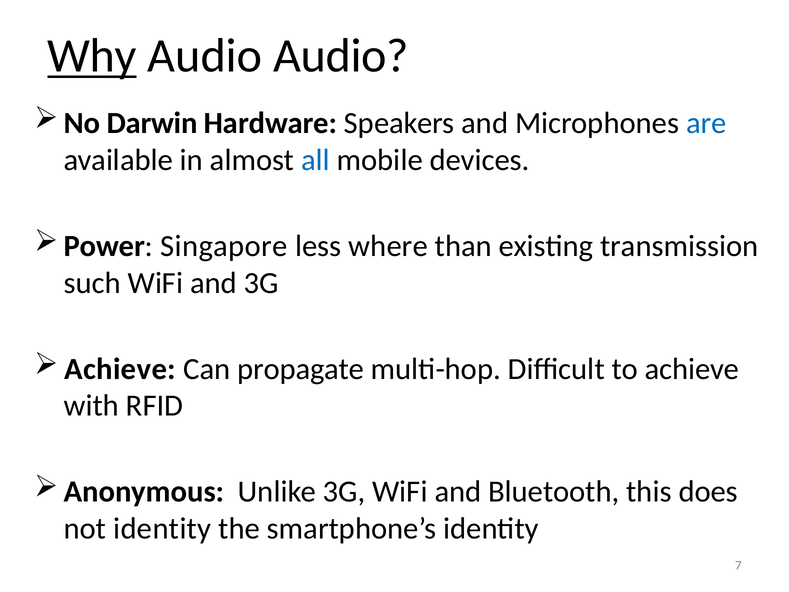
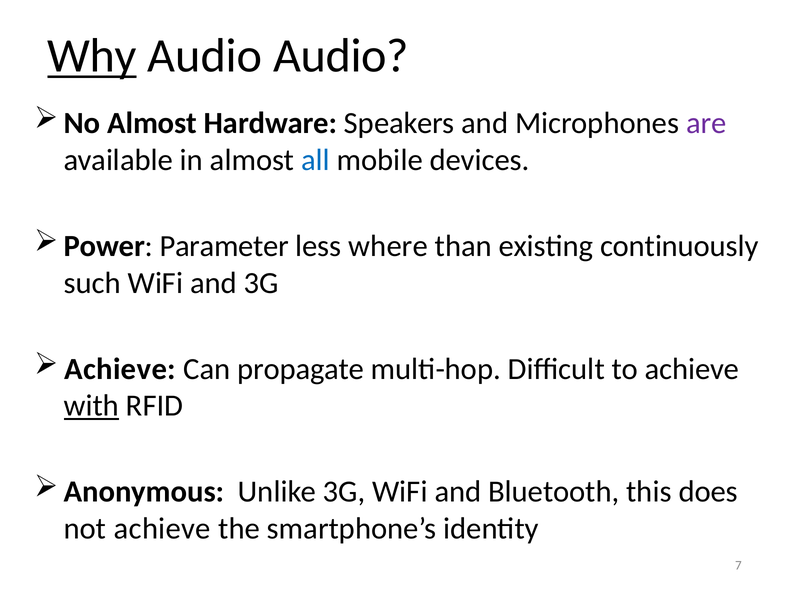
No Darwin: Darwin -> Almost
are colour: blue -> purple
Singapore: Singapore -> Parameter
transmission: transmission -> continuously
with underline: none -> present
not identity: identity -> achieve
